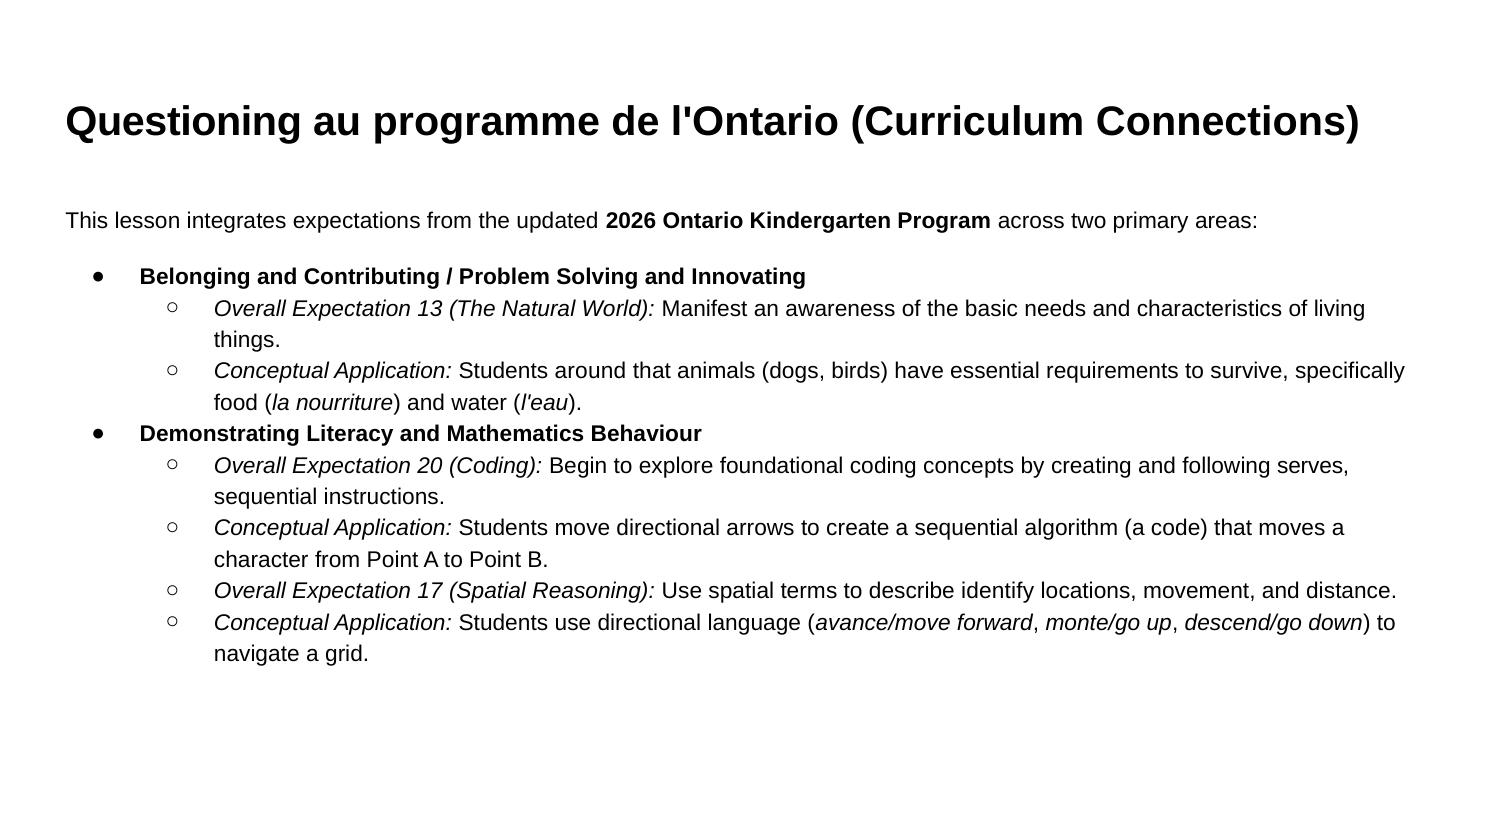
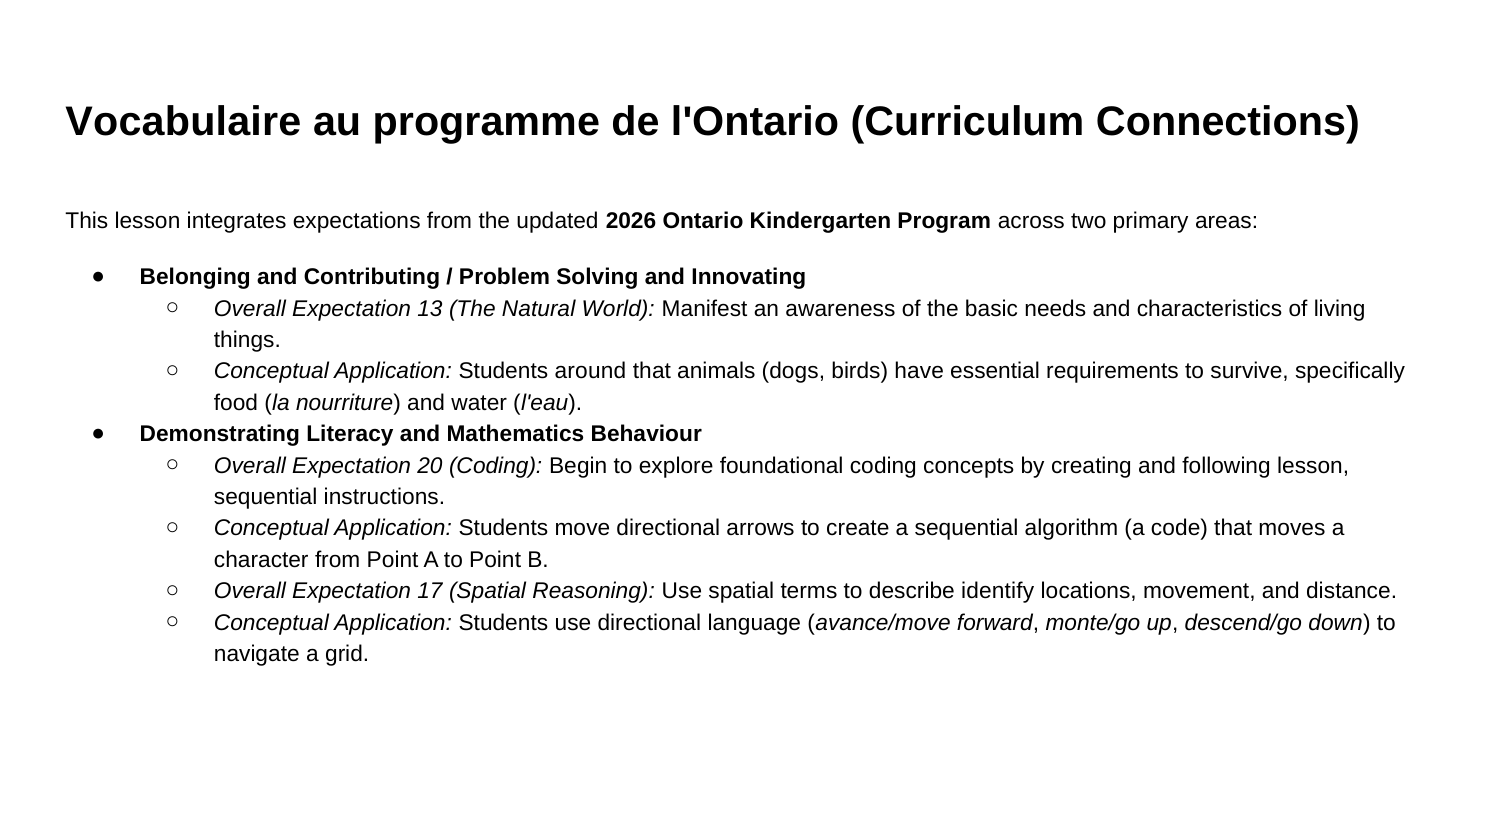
Questioning: Questioning -> Vocabulaire
following serves: serves -> lesson
